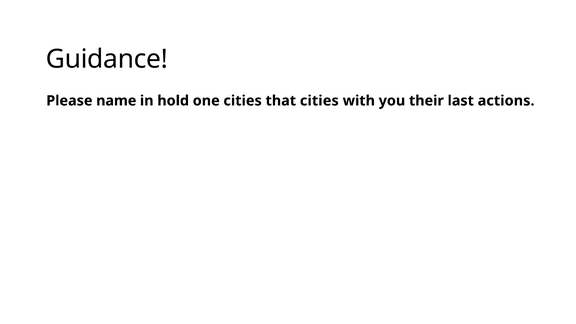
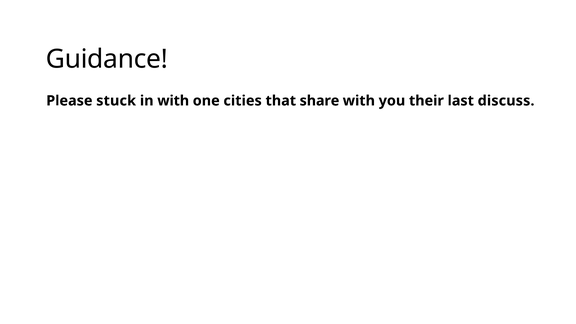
name: name -> stuck
in hold: hold -> with
that cities: cities -> share
actions: actions -> discuss
